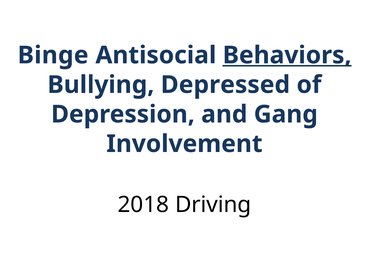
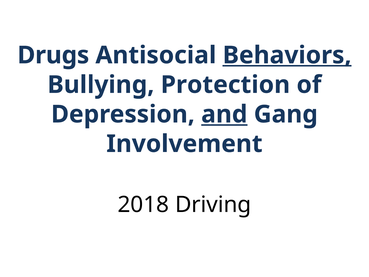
Binge: Binge -> Drugs
Depressed: Depressed -> Protection
and underline: none -> present
